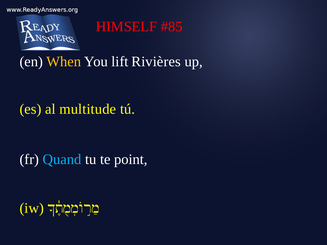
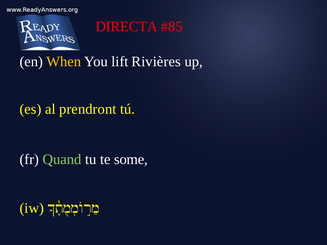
HIMSELF: HIMSELF -> DIRECTA
multitude: multitude -> prendront
Quand colour: light blue -> light green
point: point -> some
